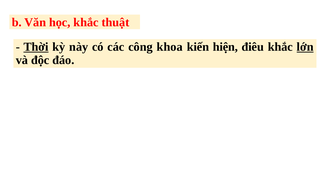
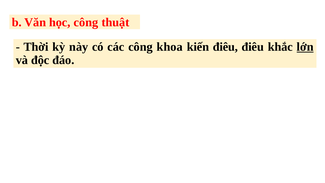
học khắc: khắc -> công
Thời underline: present -> none
kiến hiện: hiện -> điêu
